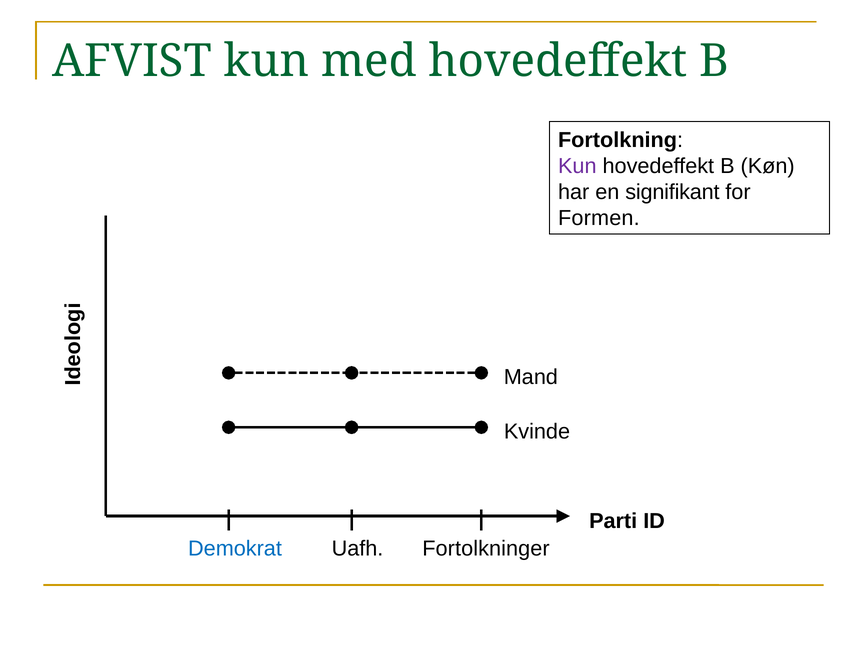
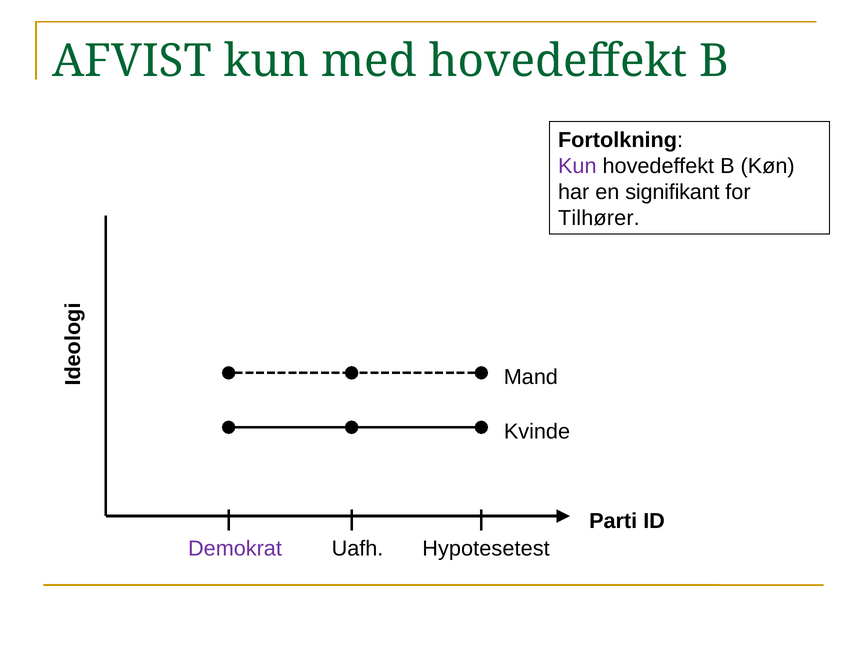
Formen: Formen -> Tilhører
Demokrat colour: blue -> purple
Fortolkninger: Fortolkninger -> Hypotesetest
